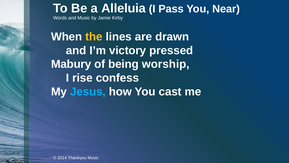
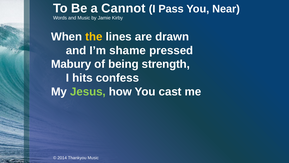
Alleluia: Alleluia -> Cannot
victory: victory -> shame
worship: worship -> strength
rise: rise -> hits
Jesus colour: light blue -> light green
